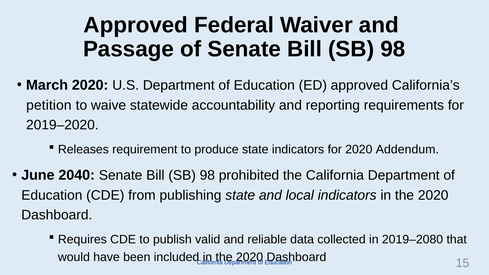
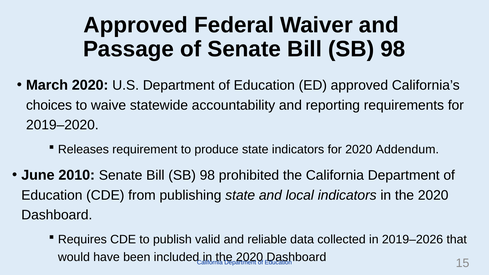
petition: petition -> choices
2040: 2040 -> 2010
2019–2080: 2019–2080 -> 2019–2026
